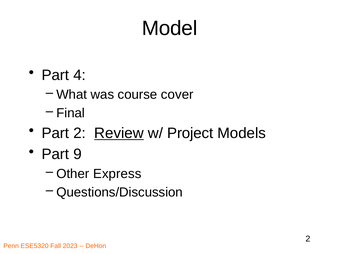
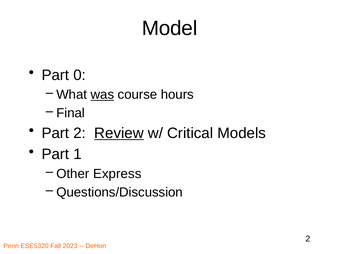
4: 4 -> 0
was underline: none -> present
cover: cover -> hours
Project: Project -> Critical
9: 9 -> 1
